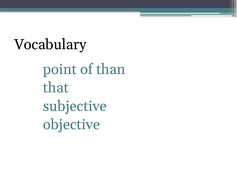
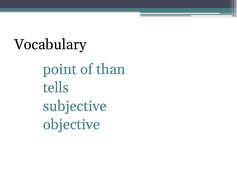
that: that -> tells
